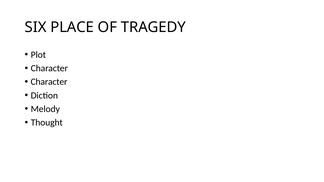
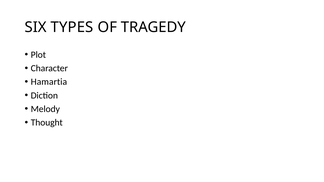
PLACE: PLACE -> TYPES
Character at (49, 82): Character -> Hamartia
